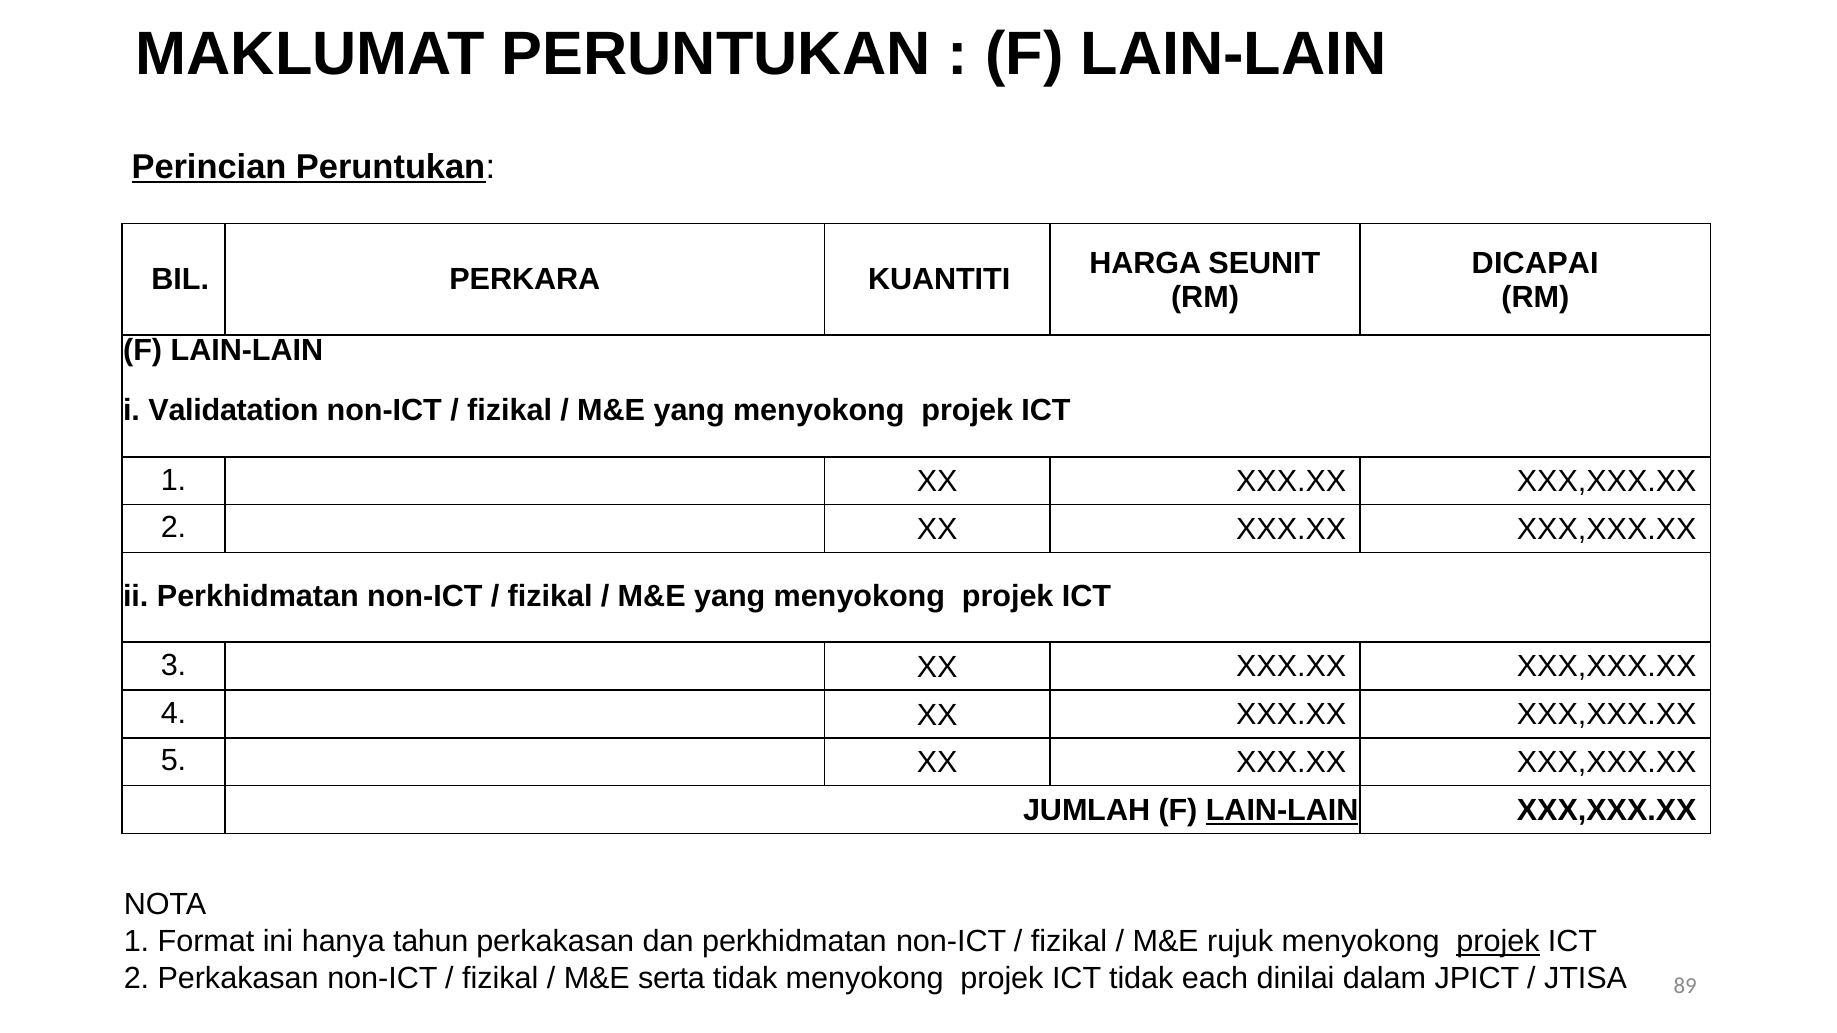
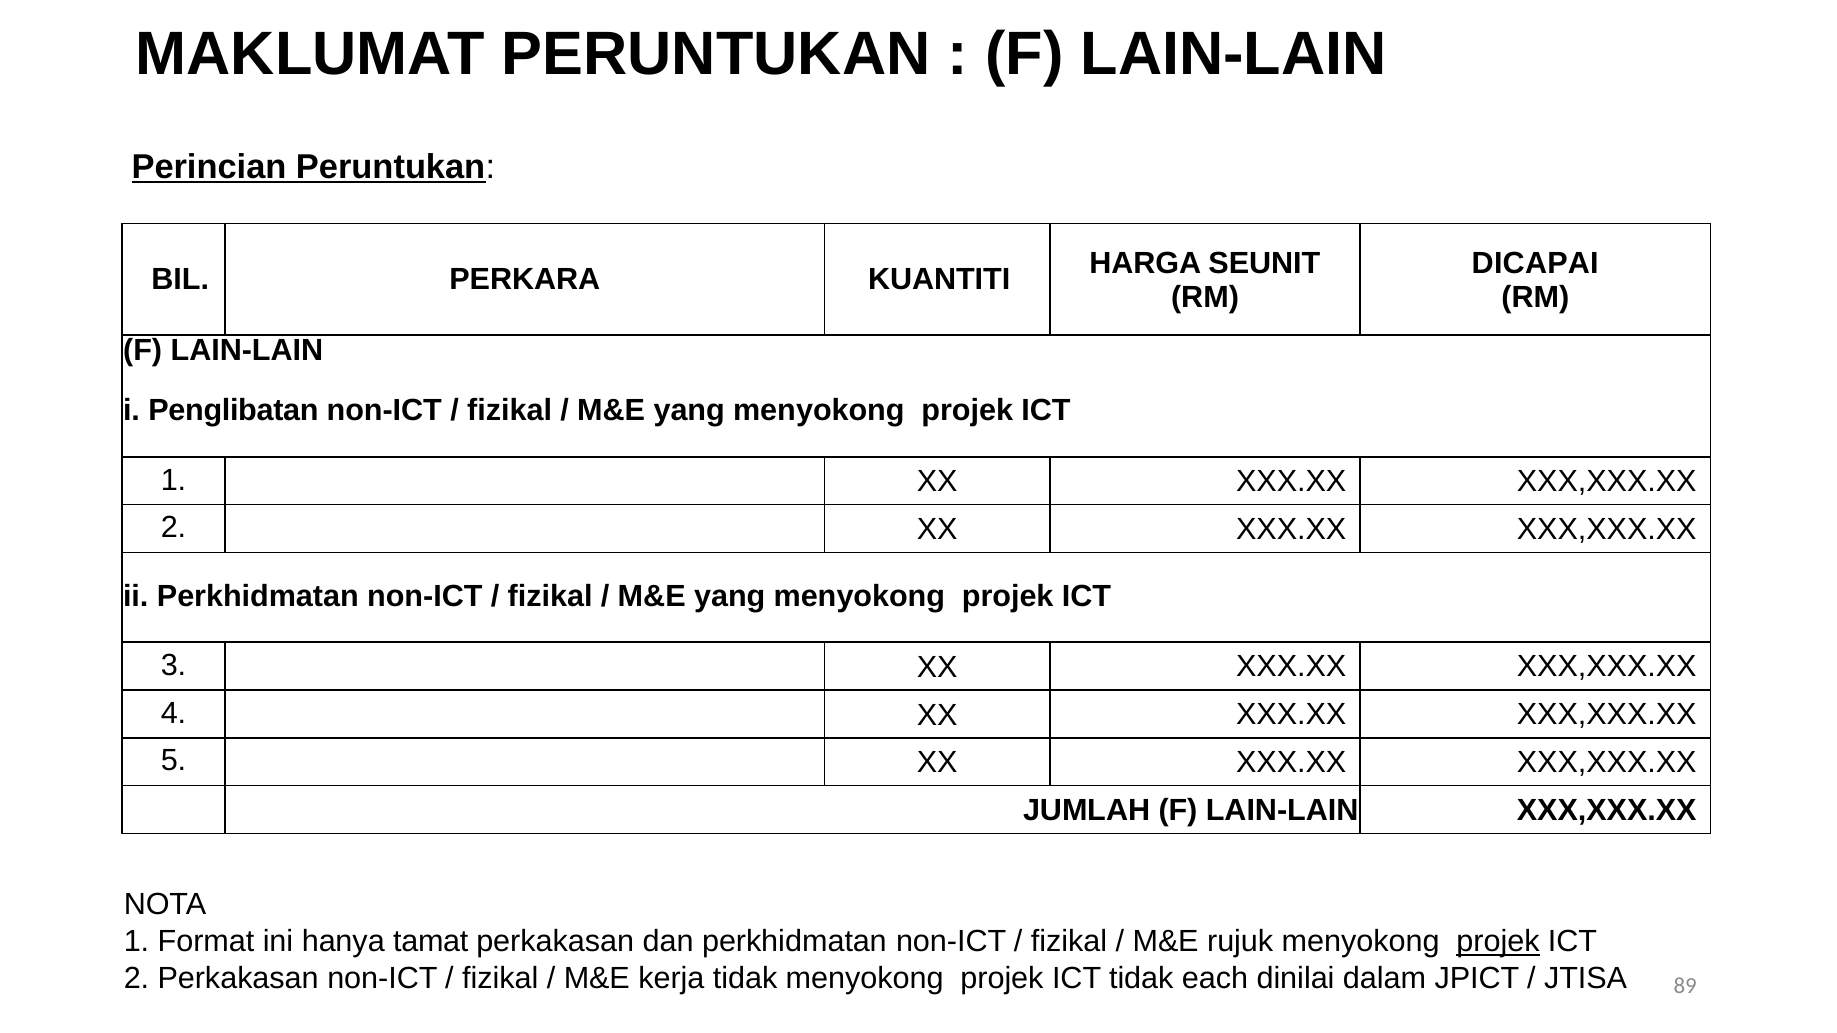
Validatation: Validatation -> Penglibatan
LAIN-LAIN at (1282, 811) underline: present -> none
tahun: tahun -> tamat
serta: serta -> kerja
